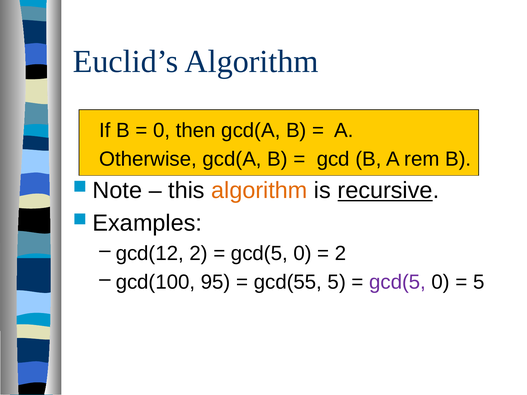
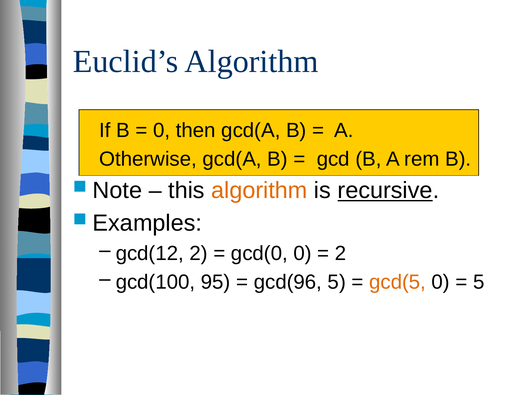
gcd(5 at (259, 254): gcd(5 -> gcd(0
gcd(55: gcd(55 -> gcd(96
gcd(5 at (398, 282) colour: purple -> orange
